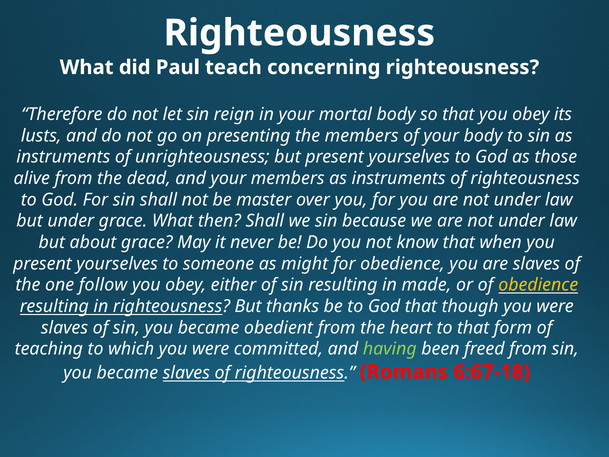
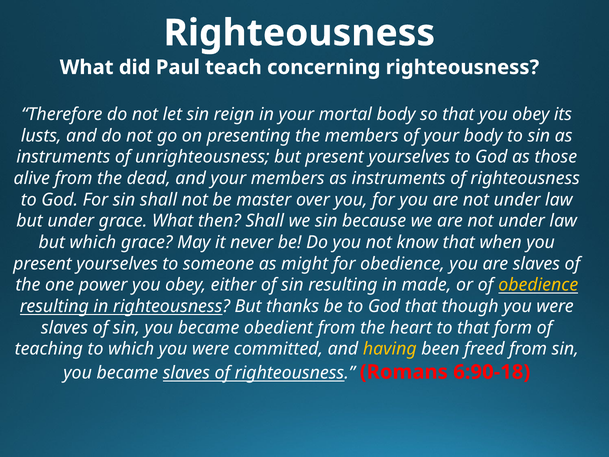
but about: about -> which
follow: follow -> power
having colour: light green -> yellow
6:67-18: 6:67-18 -> 6:90-18
